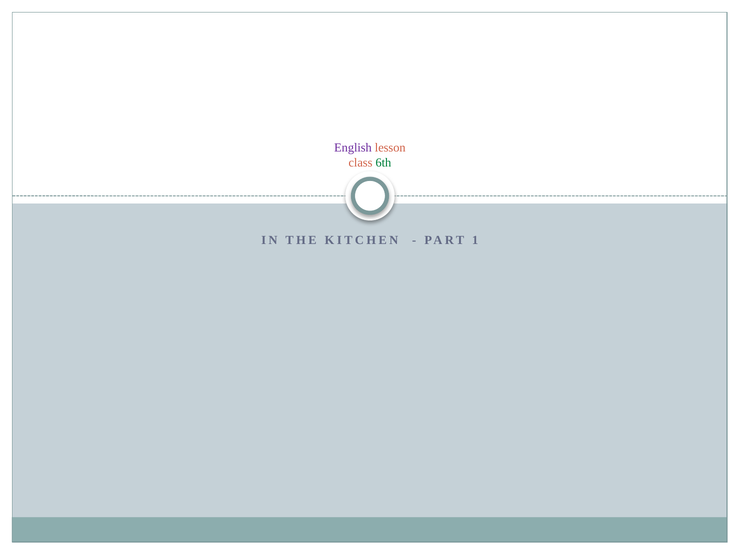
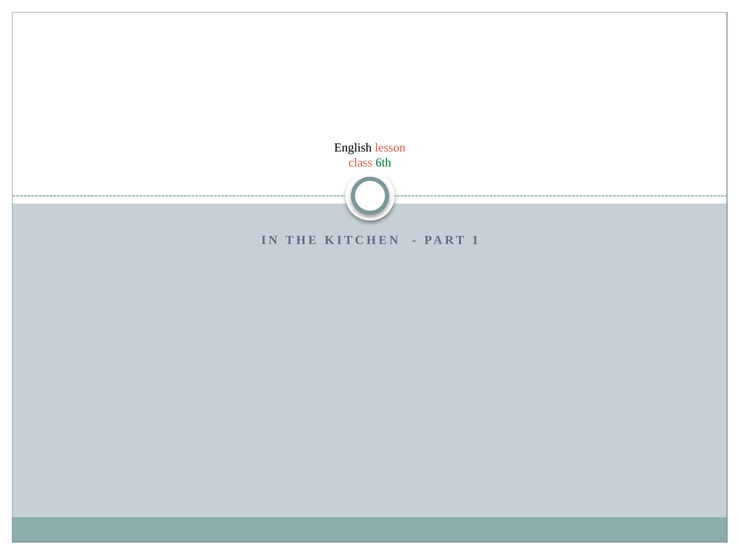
English colour: purple -> black
